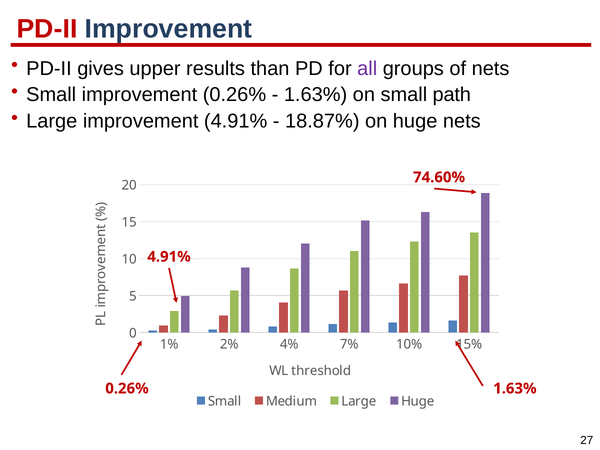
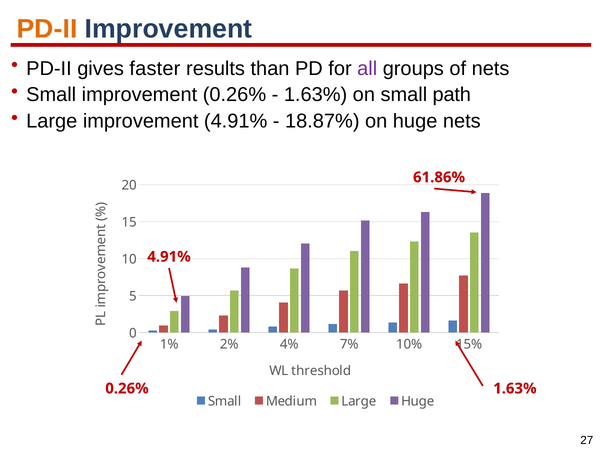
PD-II at (47, 29) colour: red -> orange
upper: upper -> faster
74.60%: 74.60% -> 61.86%
